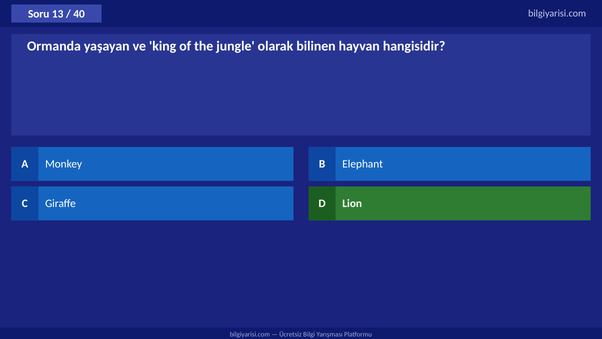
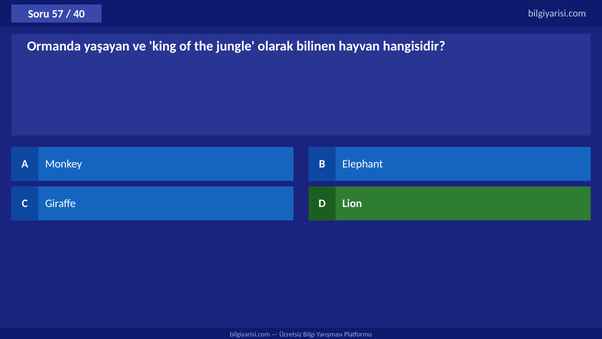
13: 13 -> 57
